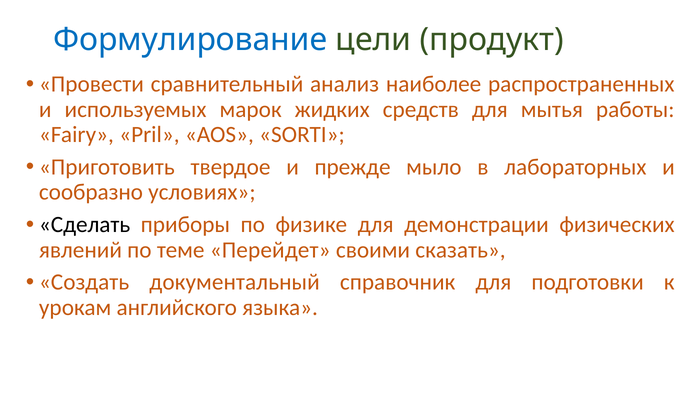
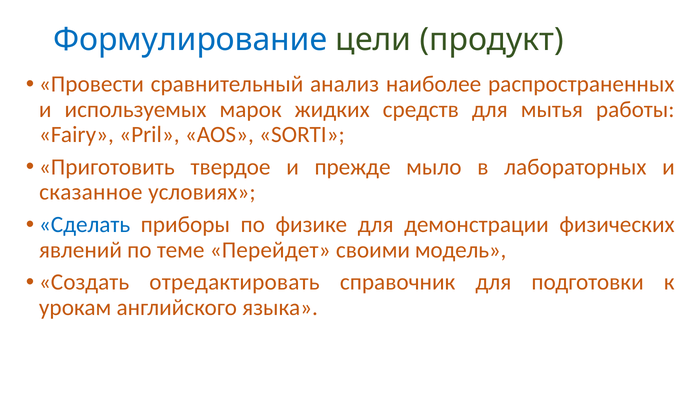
сообразно: сообразно -> сказанное
Сделать colour: black -> blue
сказать: сказать -> модель
документальный: документальный -> отредактировать
